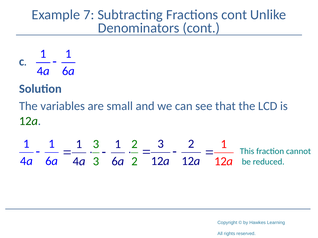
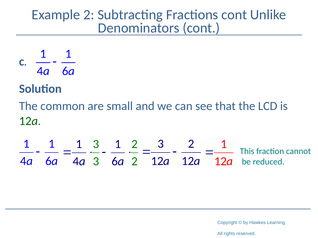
Example 7: 7 -> 2
variables: variables -> common
